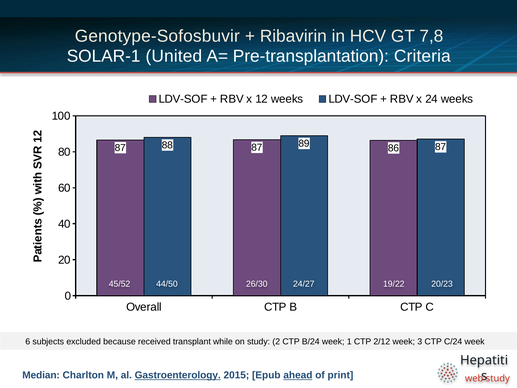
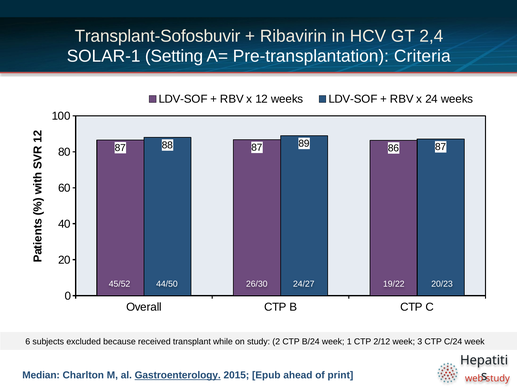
Genotype-Sofosbuvir: Genotype-Sofosbuvir -> Transplant-Sofosbuvir
7,8: 7,8 -> 2,4
United: United -> Setting
ahead underline: present -> none
